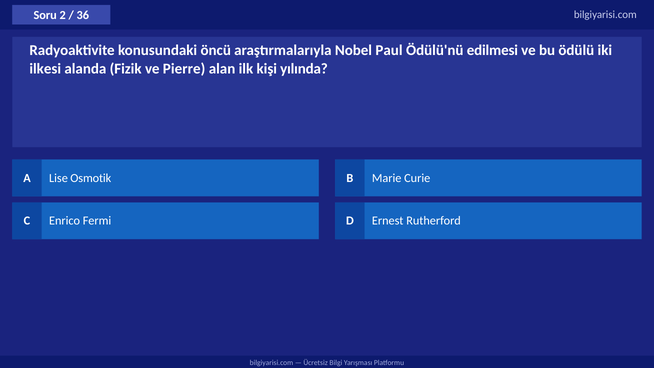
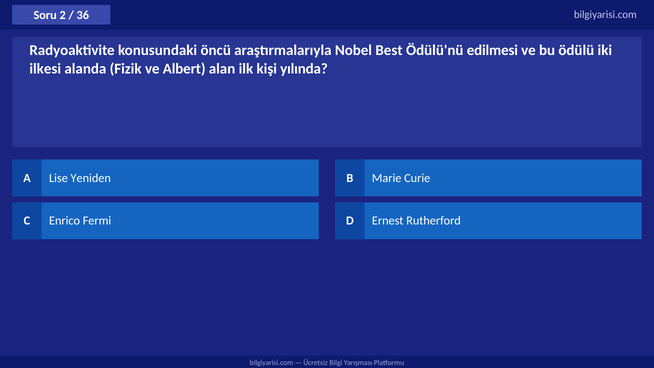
Paul: Paul -> Best
Pierre: Pierre -> Albert
Osmotik: Osmotik -> Yeniden
